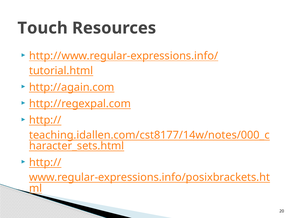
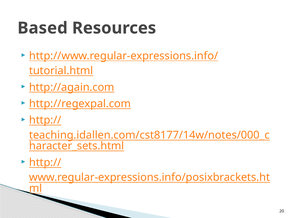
Touch: Touch -> Based
